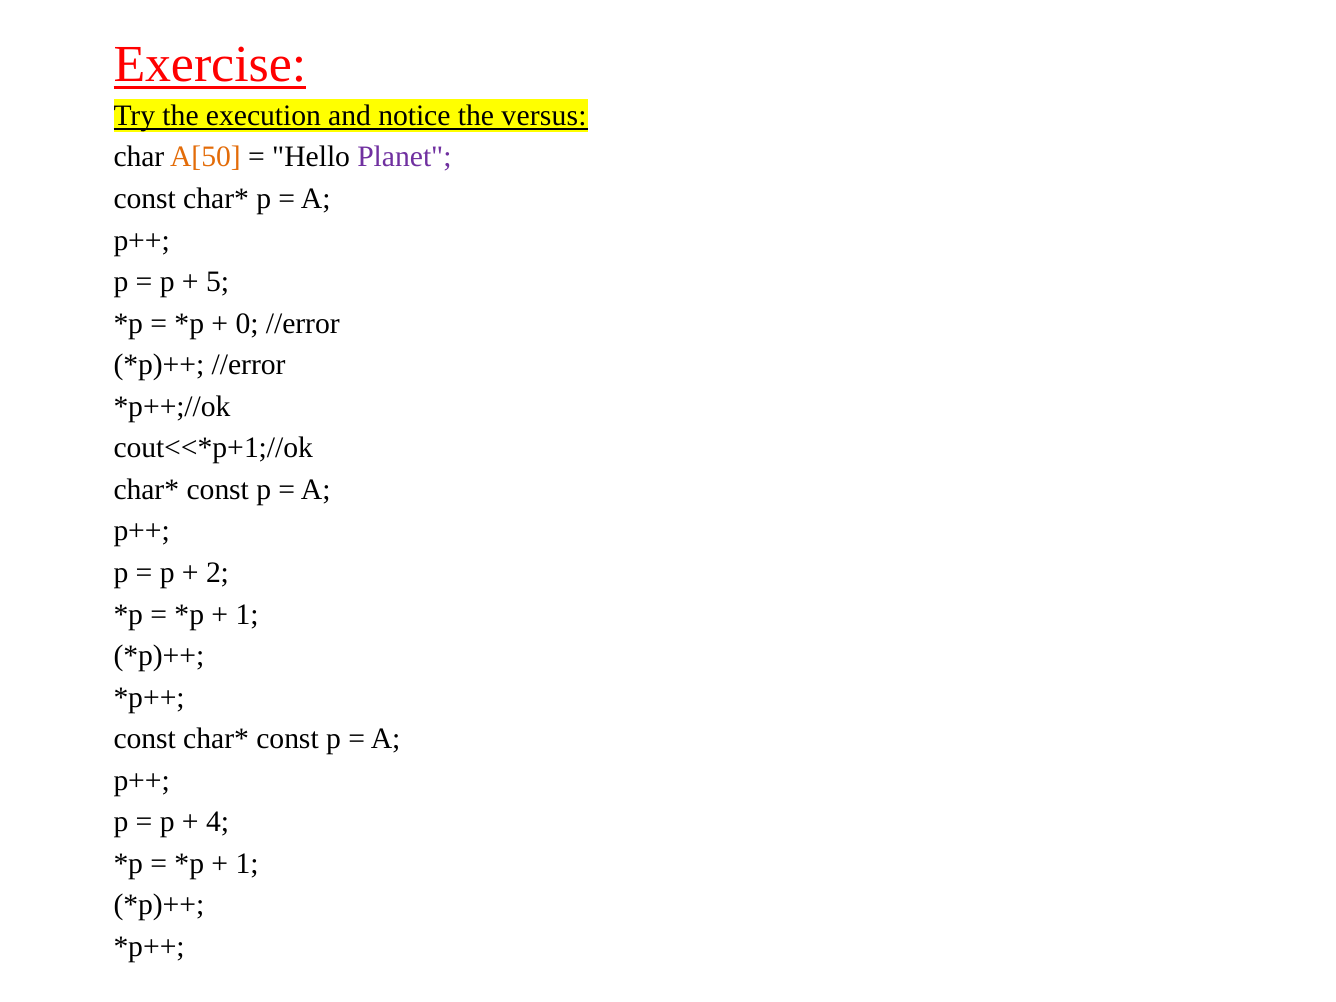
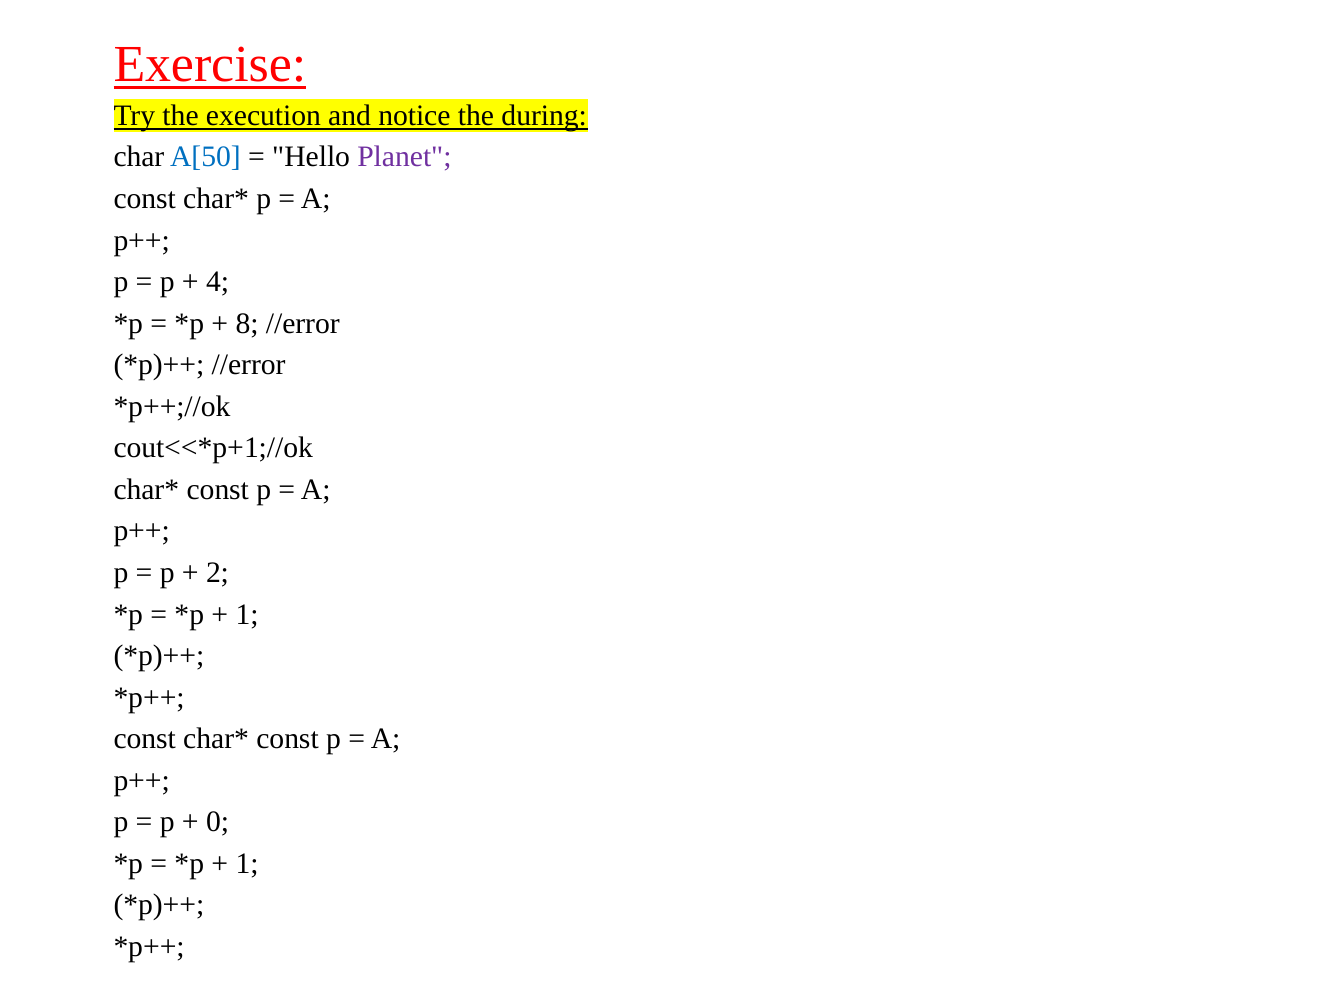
versus: versus -> during
A[50 colour: orange -> blue
5: 5 -> 4
0: 0 -> 8
4: 4 -> 0
